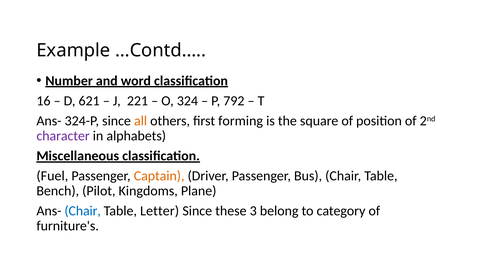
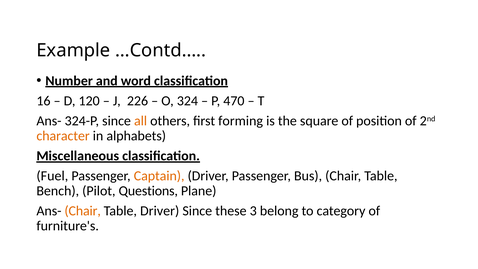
621: 621 -> 120
221: 221 -> 226
792: 792 -> 470
character colour: purple -> orange
Kingdoms: Kingdoms -> Questions
Chair at (83, 211) colour: blue -> orange
Table Letter: Letter -> Driver
